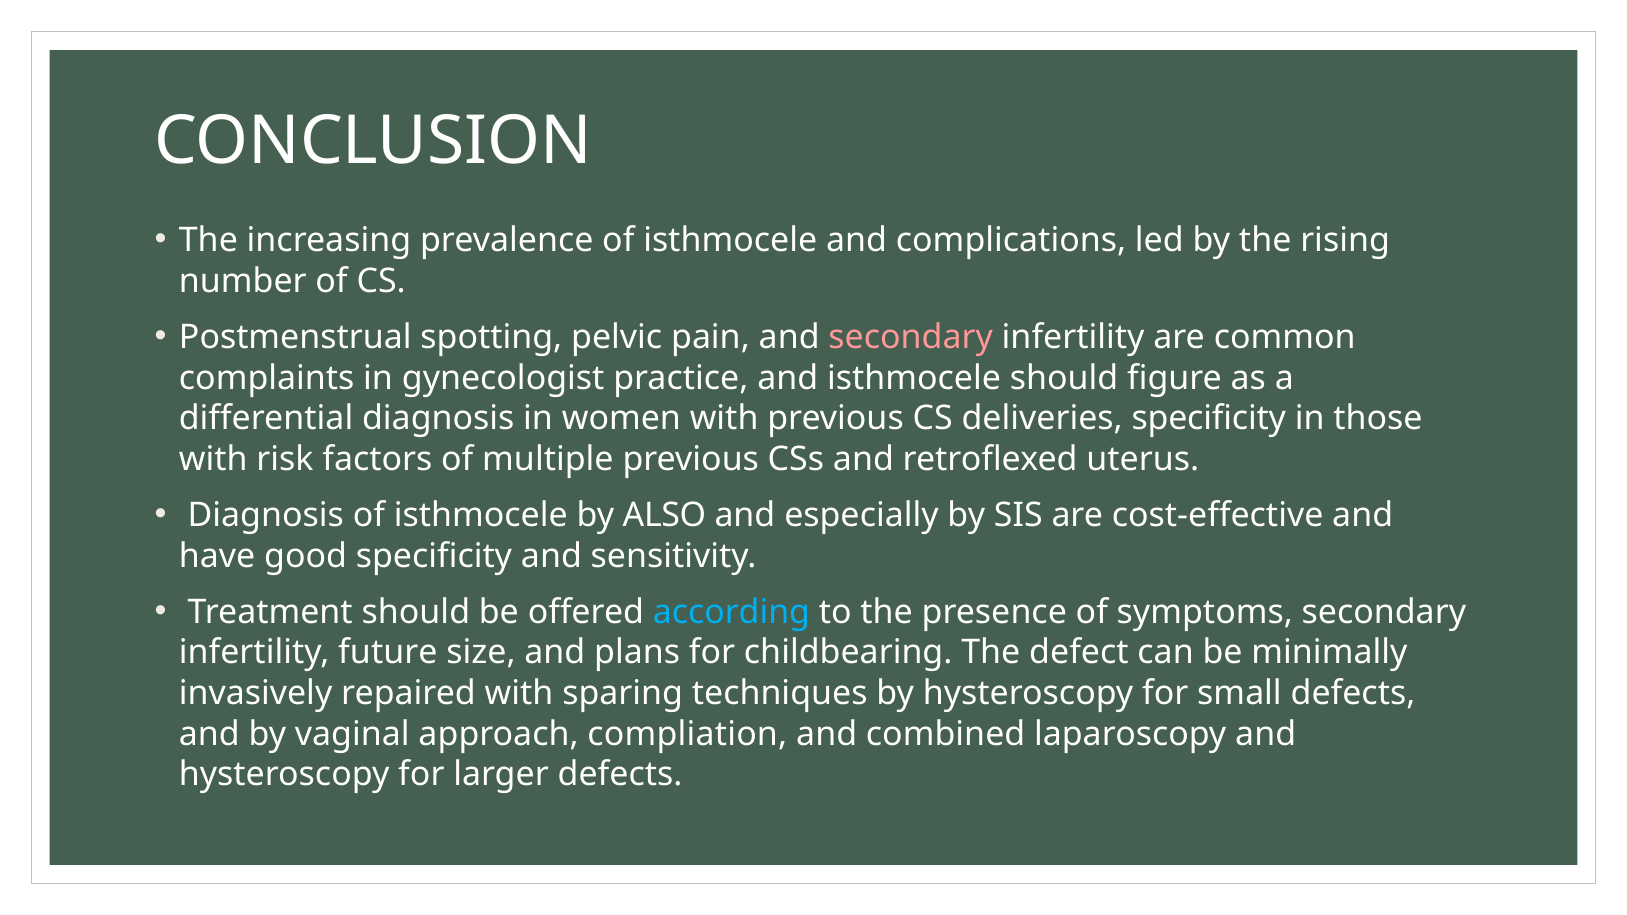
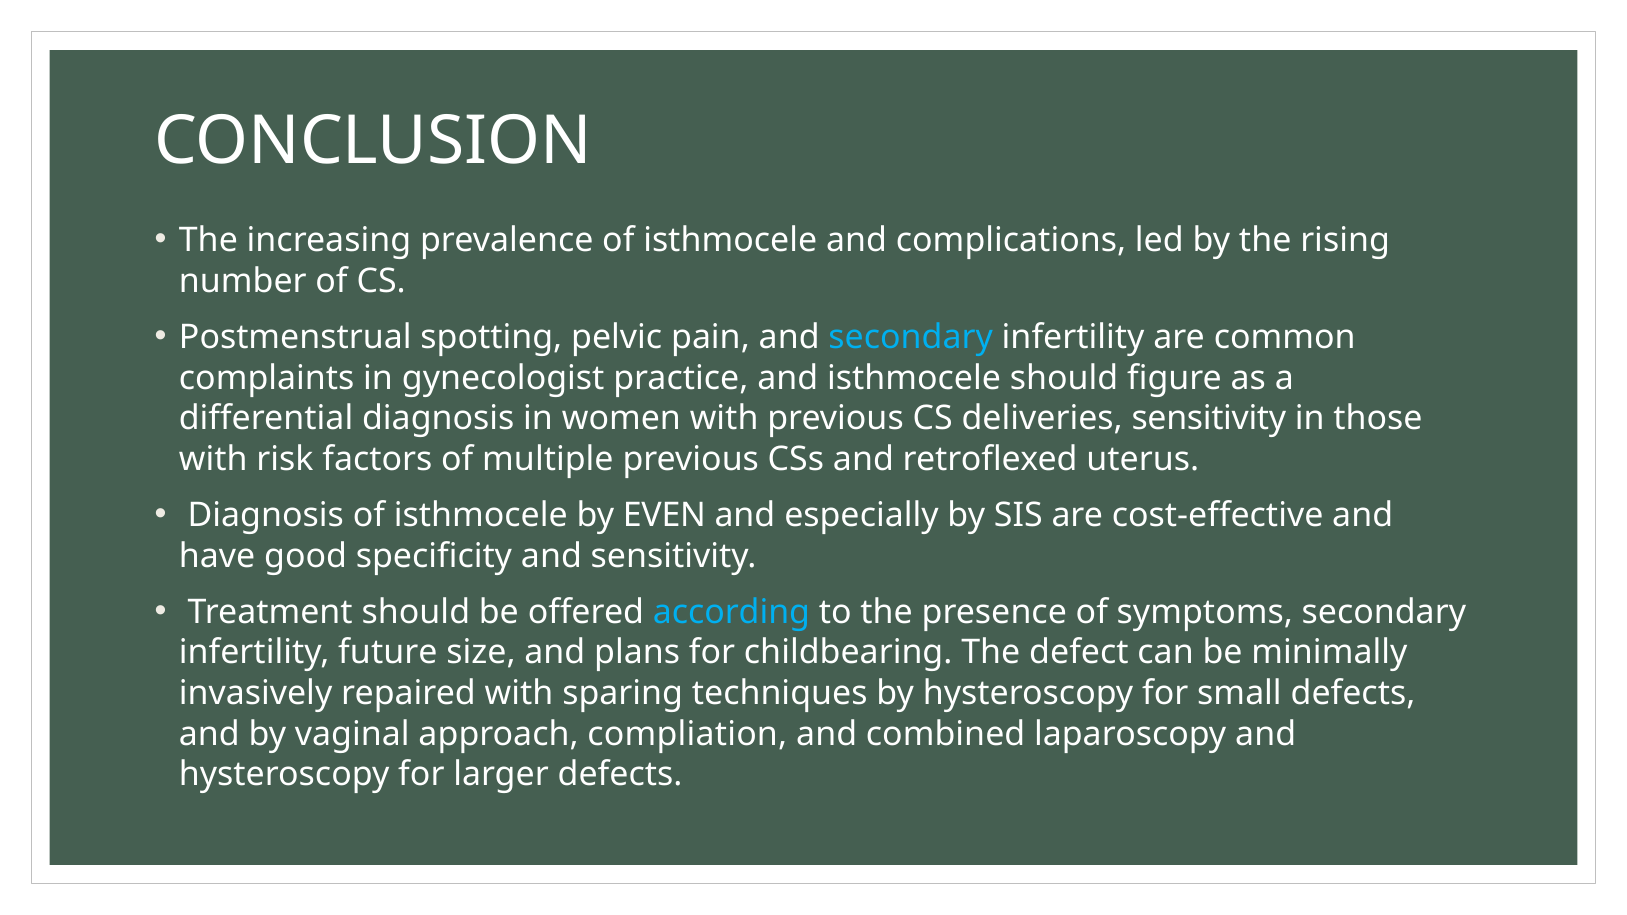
secondary at (911, 337) colour: pink -> light blue
deliveries specificity: specificity -> sensitivity
ALSO: ALSO -> EVEN
